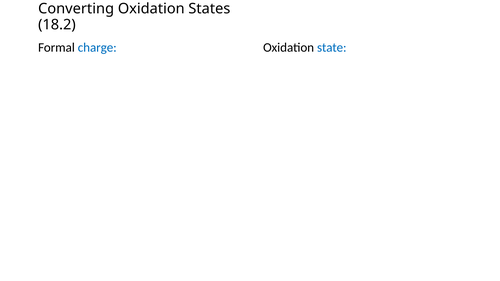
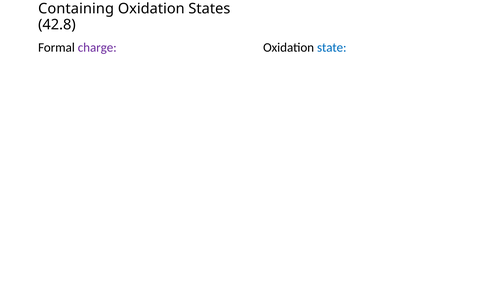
Converting: Converting -> Containing
18.2: 18.2 -> 42.8
charge colour: blue -> purple
